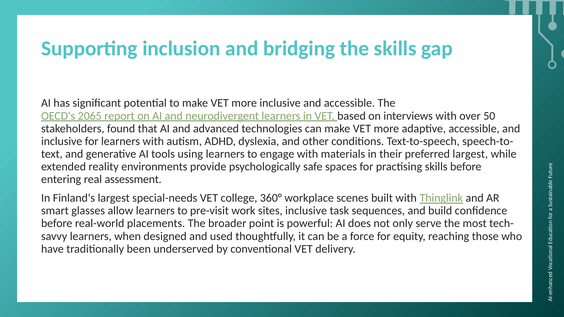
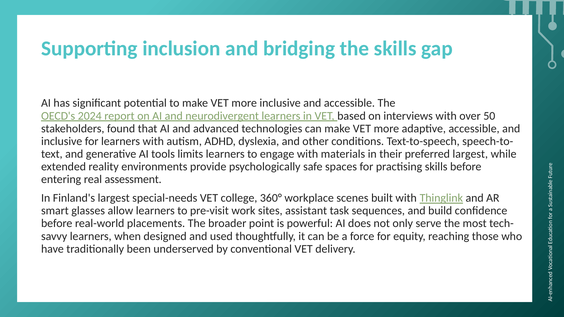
2065: 2065 -> 2024
using: using -> limits
sites inclusive: inclusive -> assistant
